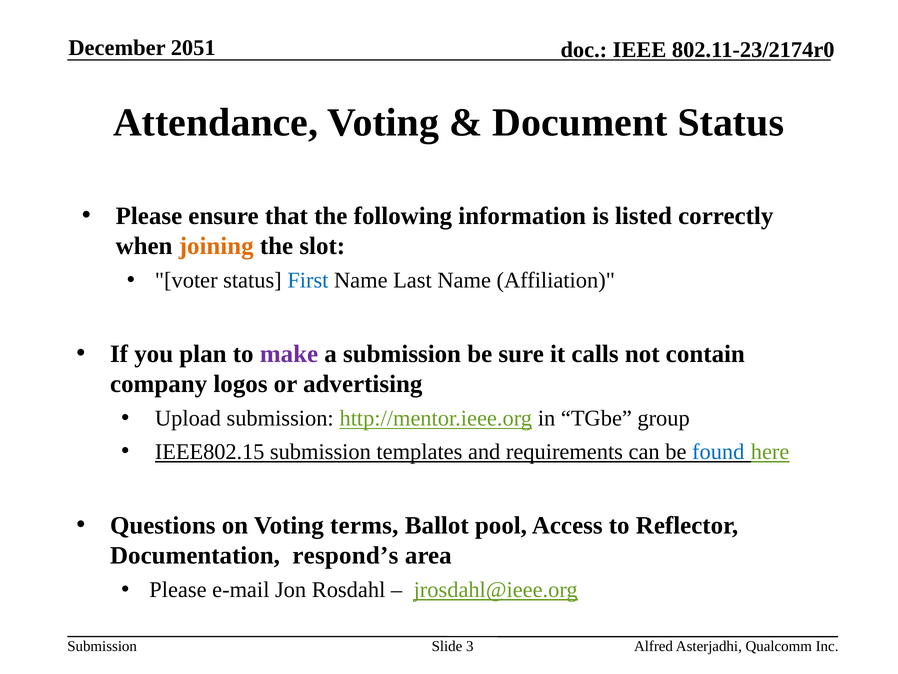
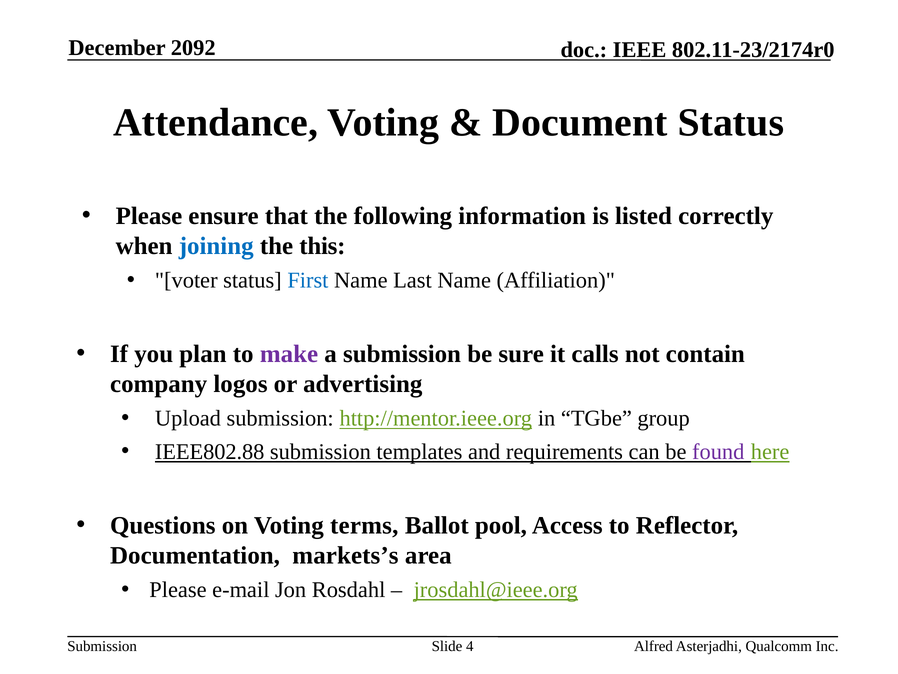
2051: 2051 -> 2092
joining colour: orange -> blue
slot: slot -> this
IEEE802.15: IEEE802.15 -> IEEE802.88
found colour: blue -> purple
respond’s: respond’s -> markets’s
3: 3 -> 4
